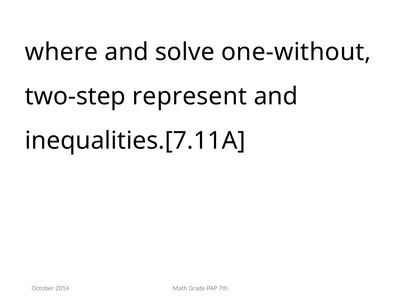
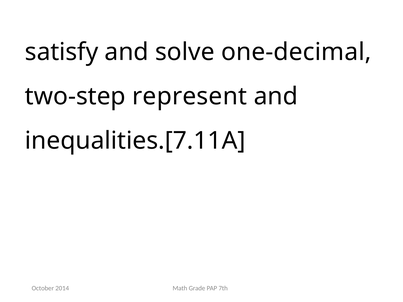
where: where -> satisfy
one-without: one-without -> one-decimal
